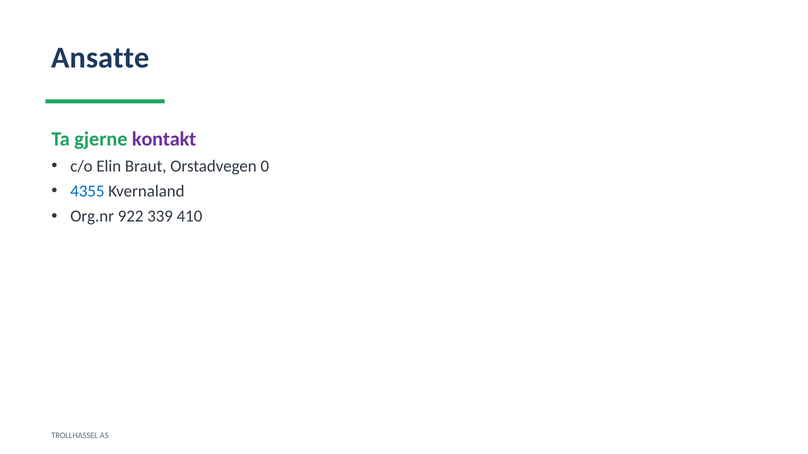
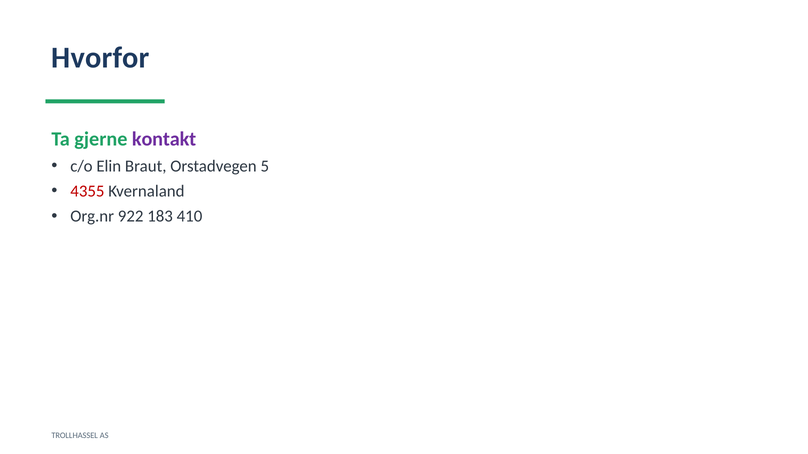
Ansatte: Ansatte -> Hvorfor
0: 0 -> 5
4355 colour: blue -> red
339: 339 -> 183
